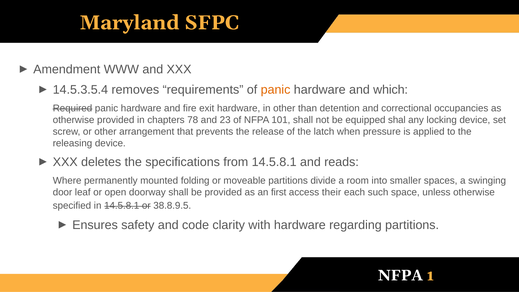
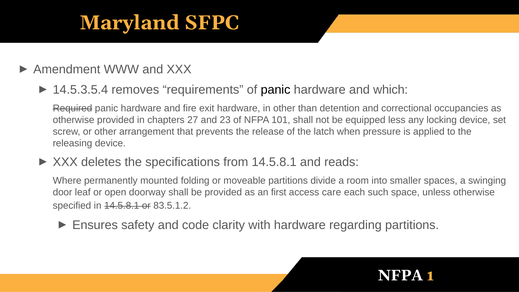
panic at (276, 90) colour: orange -> black
78: 78 -> 27
shal: shal -> less
their: their -> care
38.8.9.5: 38.8.9.5 -> 83.5.1.2
